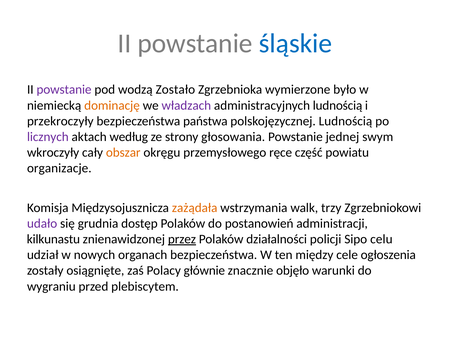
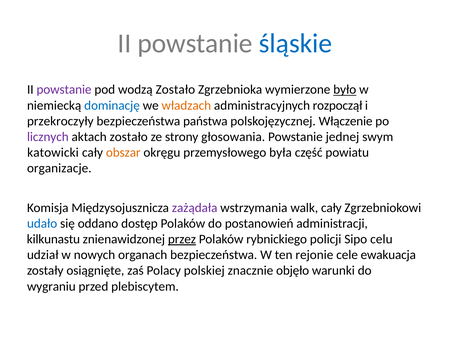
było underline: none -> present
dominację colour: orange -> blue
władzach colour: purple -> orange
administracyjnych ludnością: ludnością -> rozpoczął
polskojęzycznej Ludnością: Ludnością -> Włączenie
aktach według: według -> zostało
wkroczyły: wkroczyły -> katowicki
ręce: ręce -> była
zażądała colour: orange -> purple
walk trzy: trzy -> cały
udało colour: purple -> blue
grudnia: grudnia -> oddano
działalności: działalności -> rybnickiego
między: między -> rejonie
ogłoszenia: ogłoszenia -> ewakuacja
głównie: głównie -> polskiej
